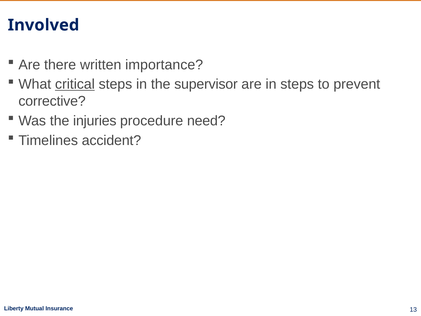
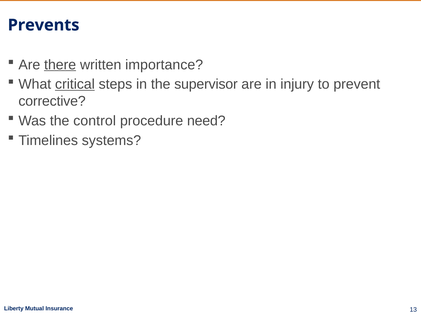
Involved: Involved -> Prevents
there underline: none -> present
in steps: steps -> injury
injuries: injuries -> control
accident: accident -> systems
